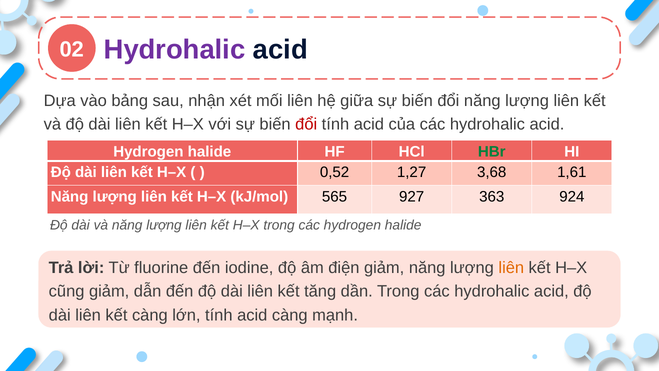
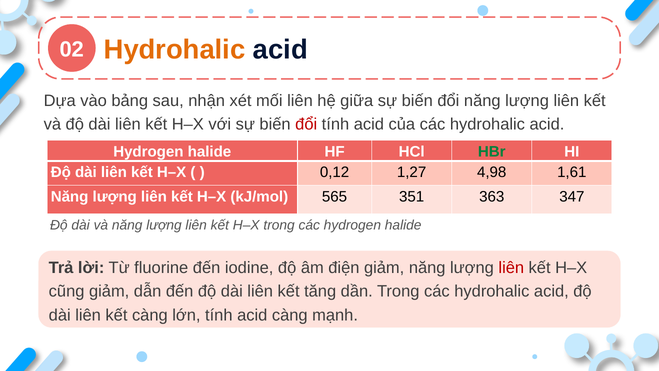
Hydrohalic at (175, 50) colour: purple -> orange
0,52: 0,52 -> 0,12
3,68: 3,68 -> 4,98
927: 927 -> 351
924: 924 -> 347
liên at (511, 268) colour: orange -> red
